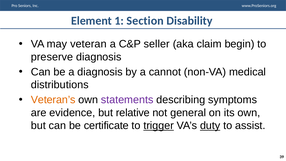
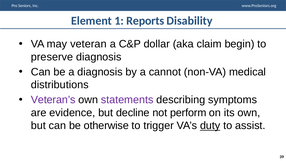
Section: Section -> Reports
seller: seller -> dollar
Veteran’s colour: orange -> purple
relative: relative -> decline
general: general -> perform
certificate: certificate -> otherwise
trigger underline: present -> none
